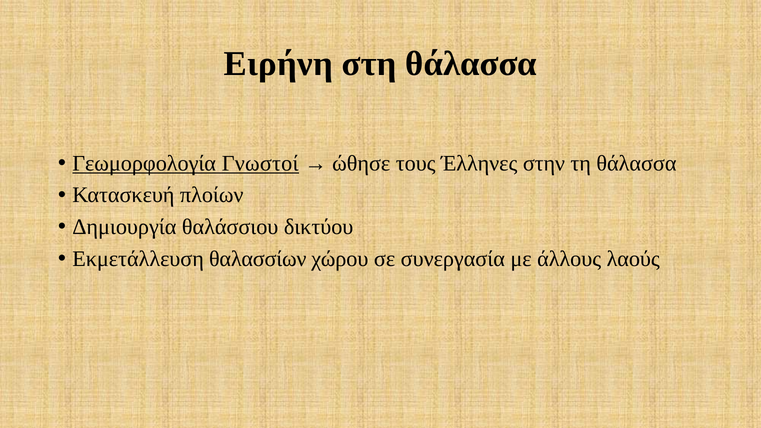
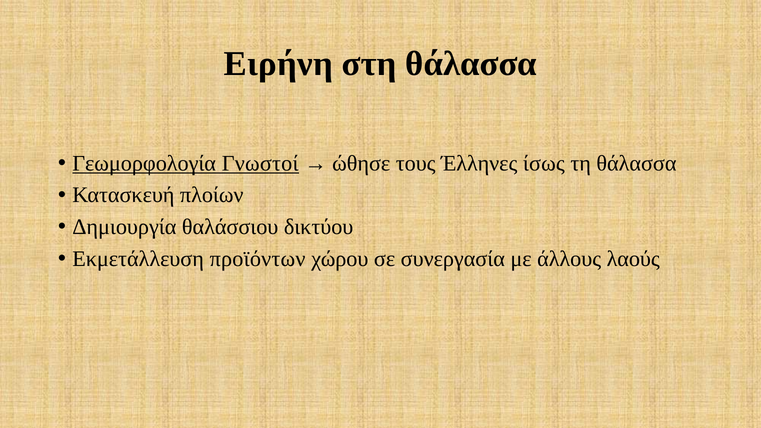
στην: στην -> ίσως
θαλασσίων: θαλασσίων -> προϊόντων
